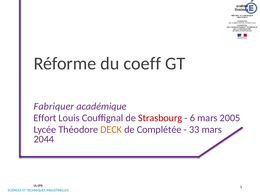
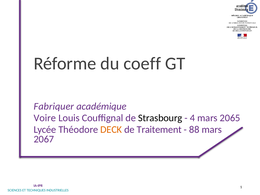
Effort: Effort -> Voire
Strasbourg colour: red -> black
6: 6 -> 4
2005: 2005 -> 2065
Complétée: Complétée -> Traitement
33: 33 -> 88
2044: 2044 -> 2067
